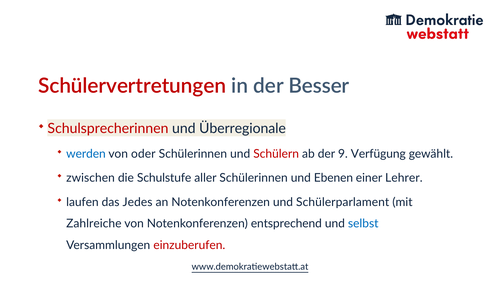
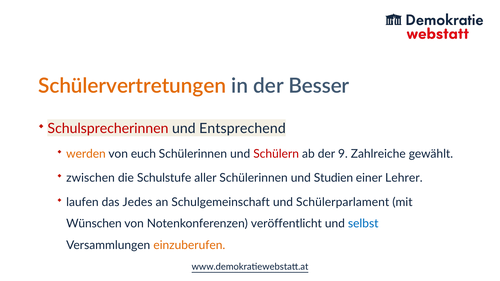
Schülervertretungen colour: red -> orange
Überregionale: Überregionale -> Entsprechend
werden colour: blue -> orange
oder: oder -> euch
Verfügung: Verfügung -> Zahlreiche
Ebenen: Ebenen -> Studien
an Notenkonferenzen: Notenkonferenzen -> Schulgemeinschaft
Zahlreiche: Zahlreiche -> Wünschen
entsprechend: entsprechend -> veröffentlicht
einzuberufen colour: red -> orange
